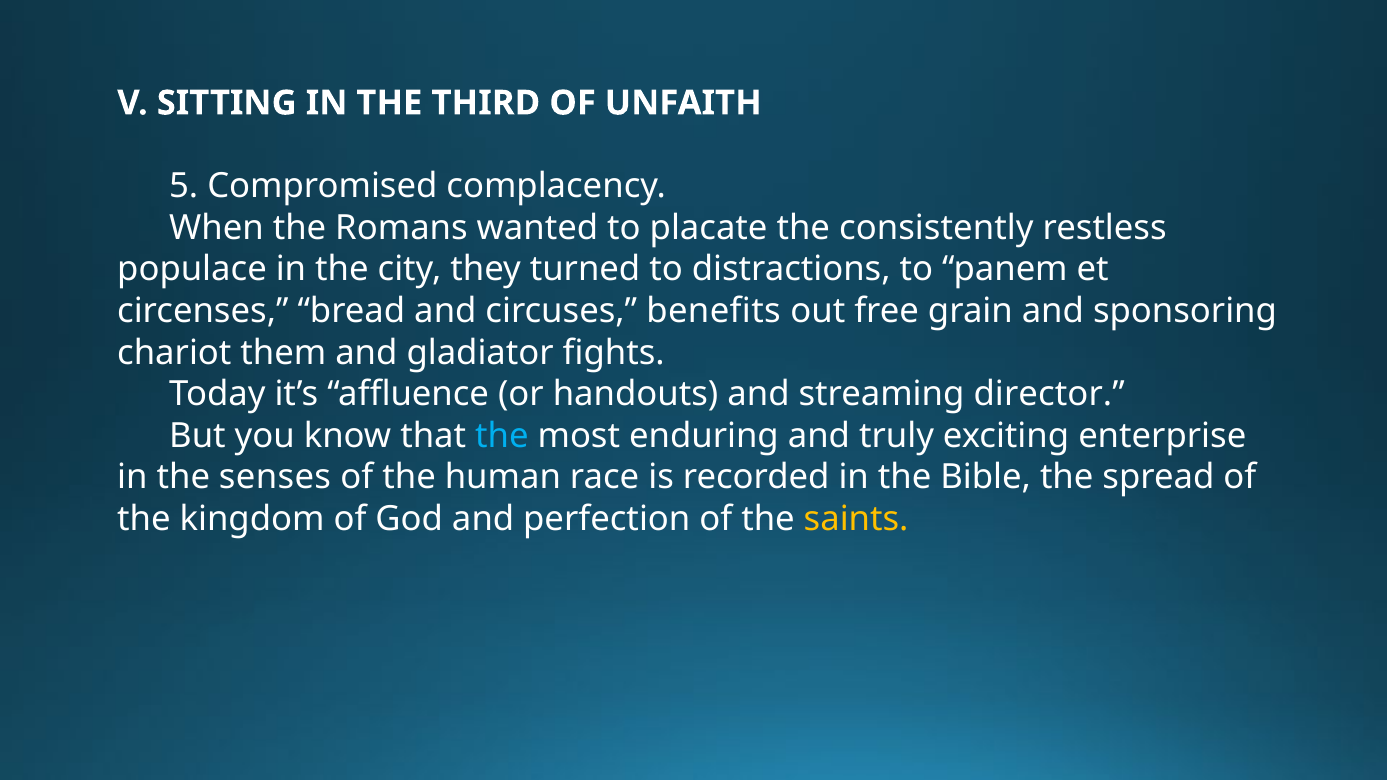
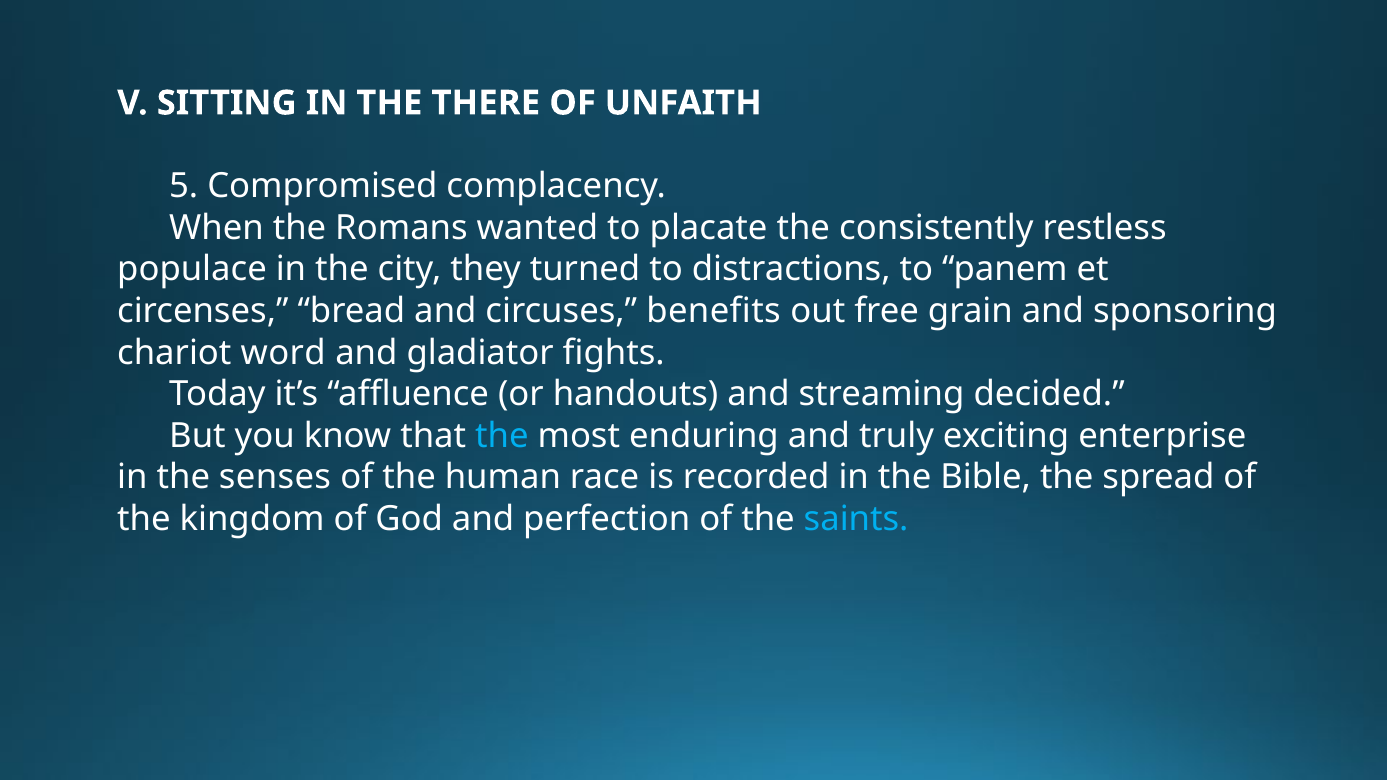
THIRD: THIRD -> THERE
them: them -> word
director: director -> decided
saints colour: yellow -> light blue
